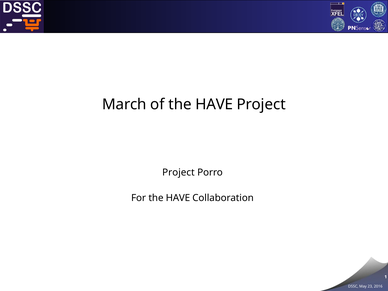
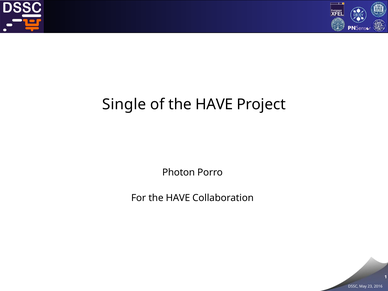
March: March -> Single
Project at (178, 172): Project -> Photon
